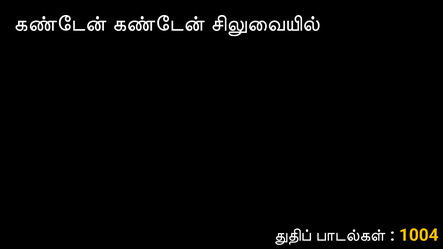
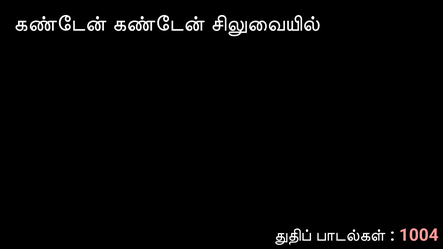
1004 colour: yellow -> pink
